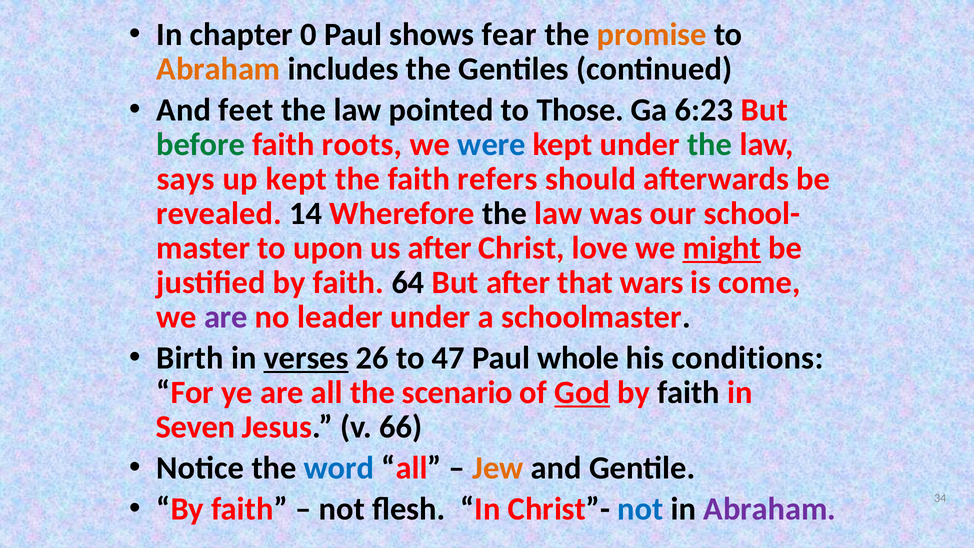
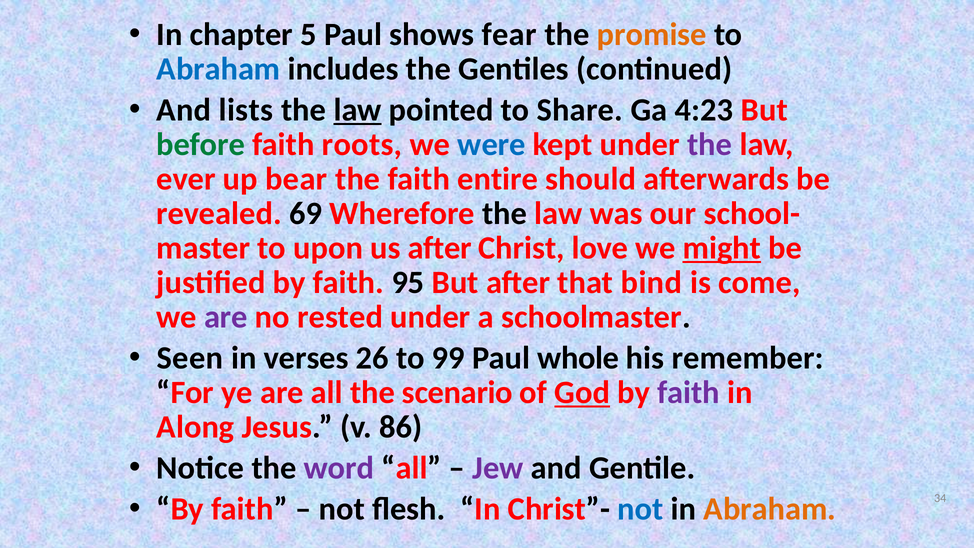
0: 0 -> 5
Abraham at (218, 69) colour: orange -> blue
feet: feet -> lists
law at (358, 110) underline: none -> present
Those: Those -> Share
6:23: 6:23 -> 4:23
the at (710, 145) colour: green -> purple
says: says -> ever
up kept: kept -> bear
refers: refers -> entire
14: 14 -> 69
64: 64 -> 95
wars: wars -> bind
leader: leader -> rested
Birth: Birth -> Seen
verses underline: present -> none
47: 47 -> 99
conditions: conditions -> remember
faith at (689, 393) colour: black -> purple
Seven: Seven -> Along
66: 66 -> 86
word colour: blue -> purple
Jew colour: orange -> purple
Abraham at (770, 509) colour: purple -> orange
